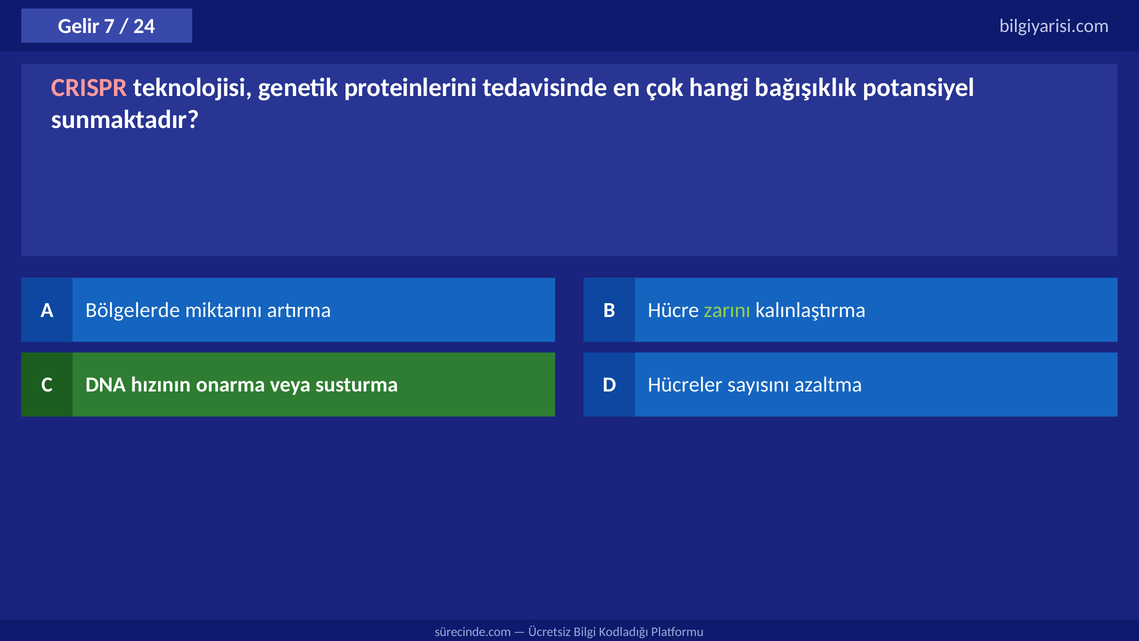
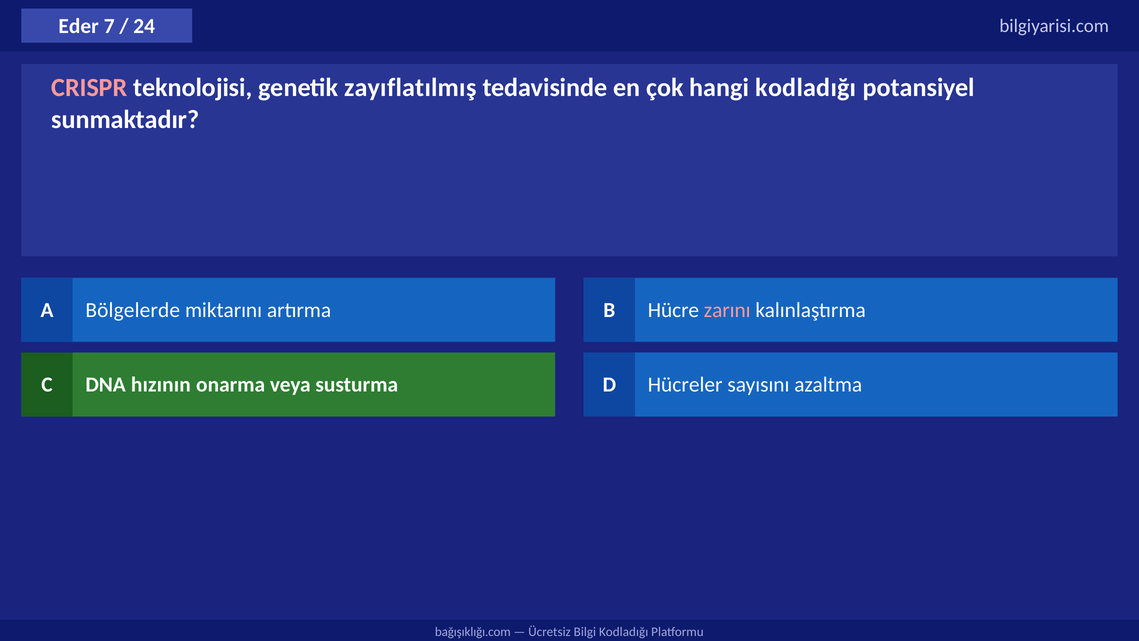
Gelir: Gelir -> Eder
proteinlerini: proteinlerini -> zayıflatılmış
hangi bağışıklık: bağışıklık -> kodladığı
zarını colour: light green -> pink
sürecinde.com: sürecinde.com -> bağışıklığı.com
